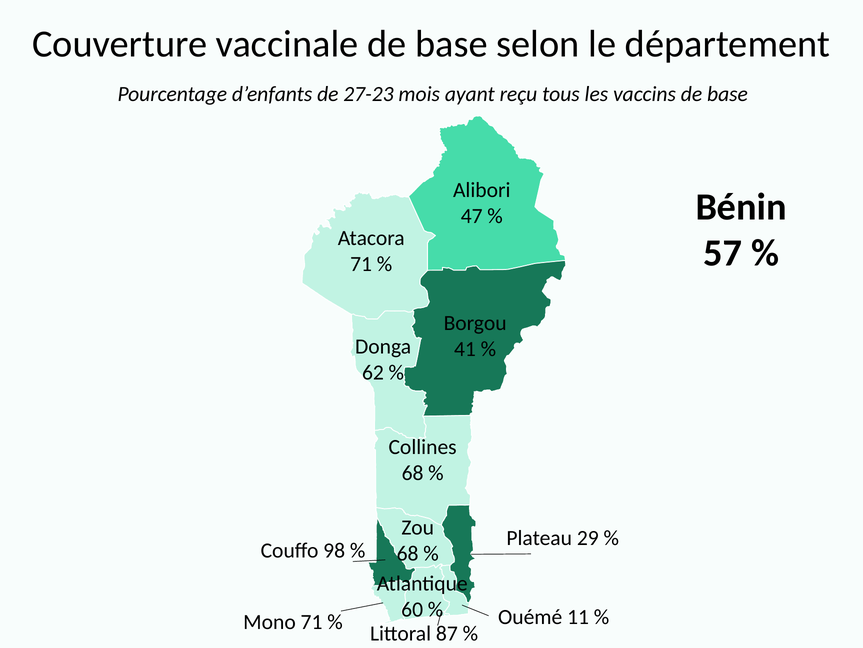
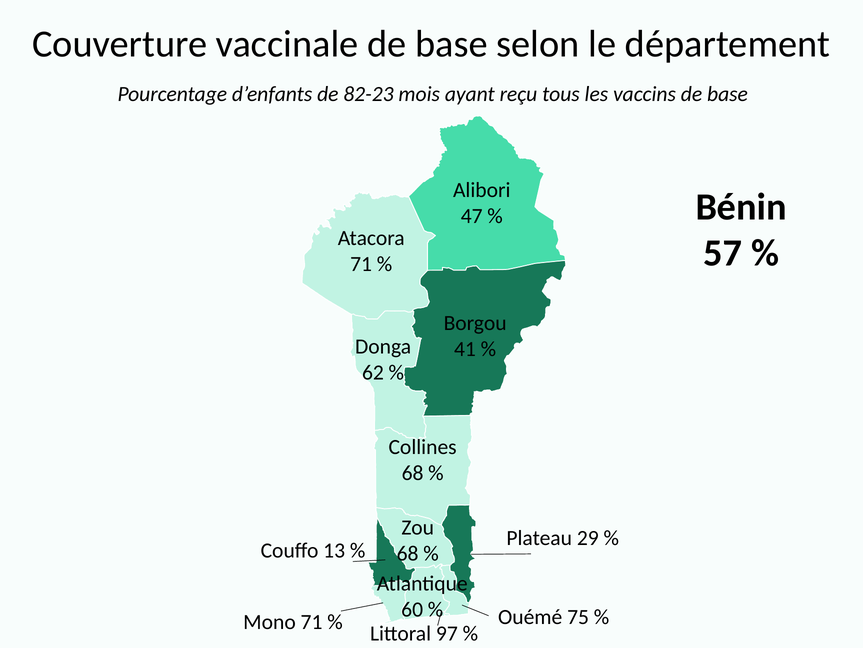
27-23: 27-23 -> 82-23
98: 98 -> 13
11: 11 -> 75
87: 87 -> 97
